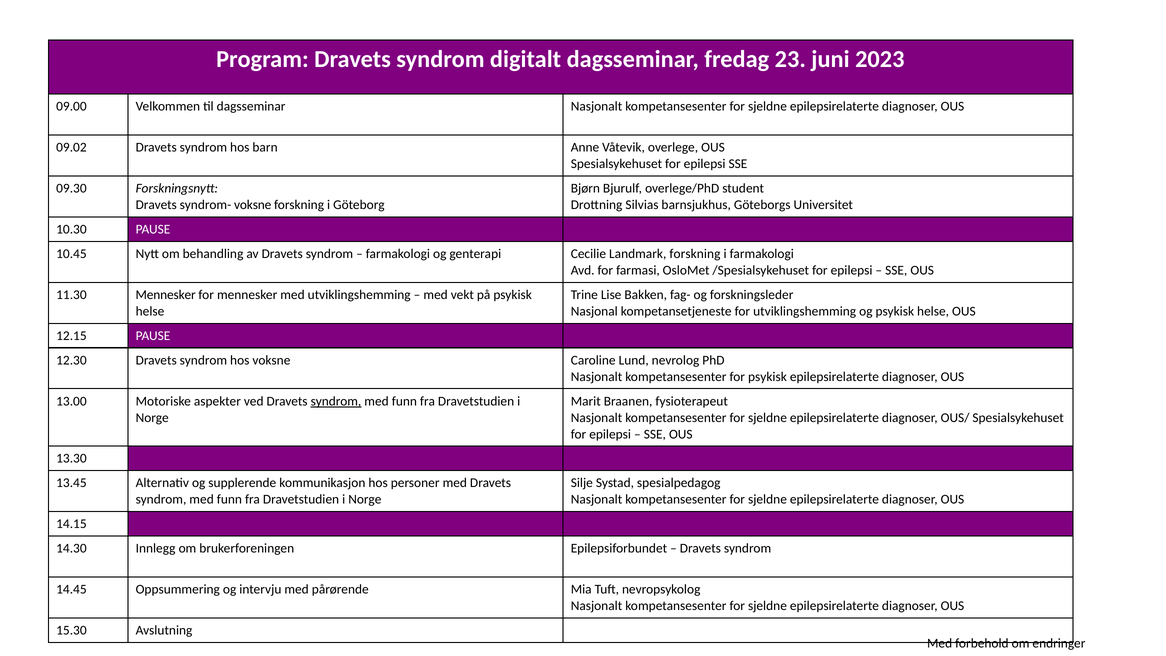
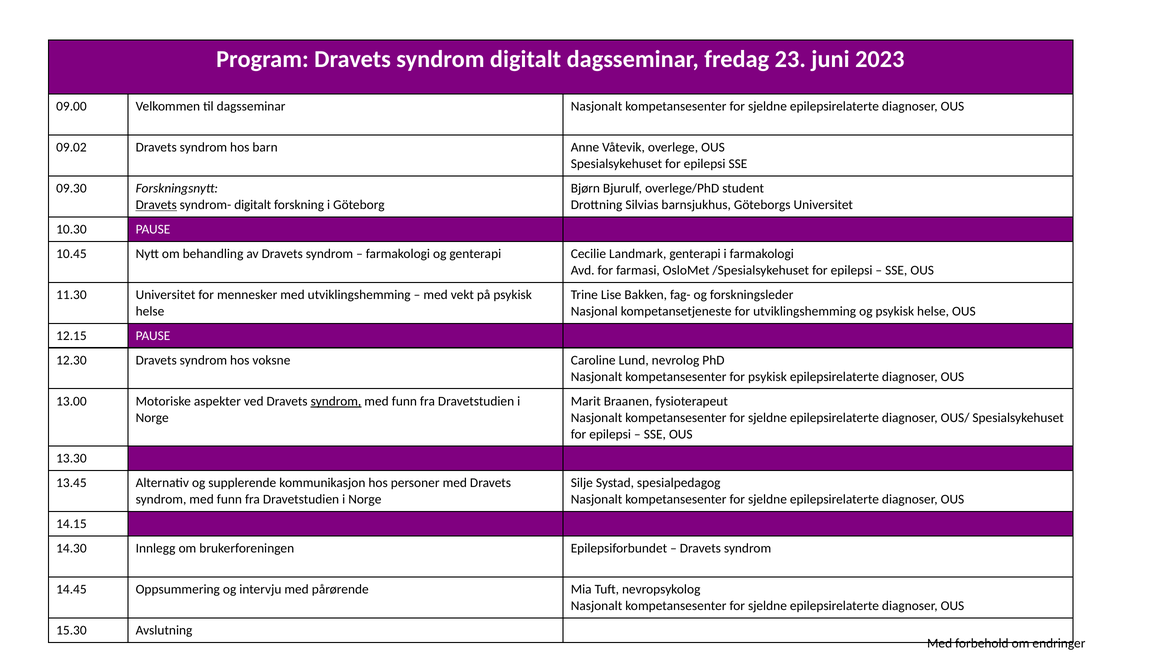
Dravets at (156, 205) underline: none -> present
syndrom- voksne: voksne -> digitalt
Landmark forskning: forskning -> genterapi
11.30 Mennesker: Mennesker -> Universitet
